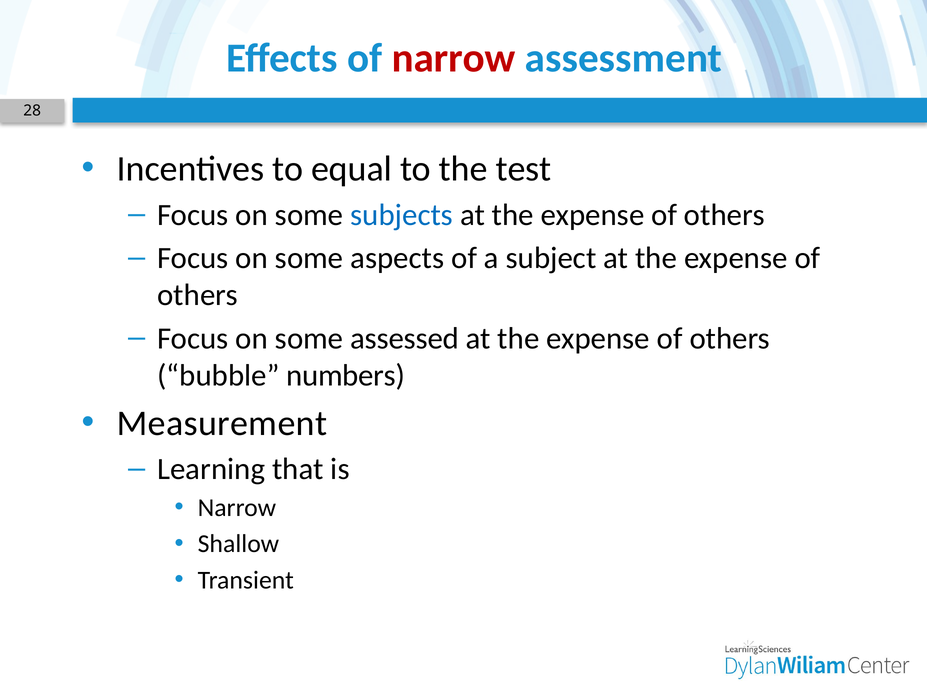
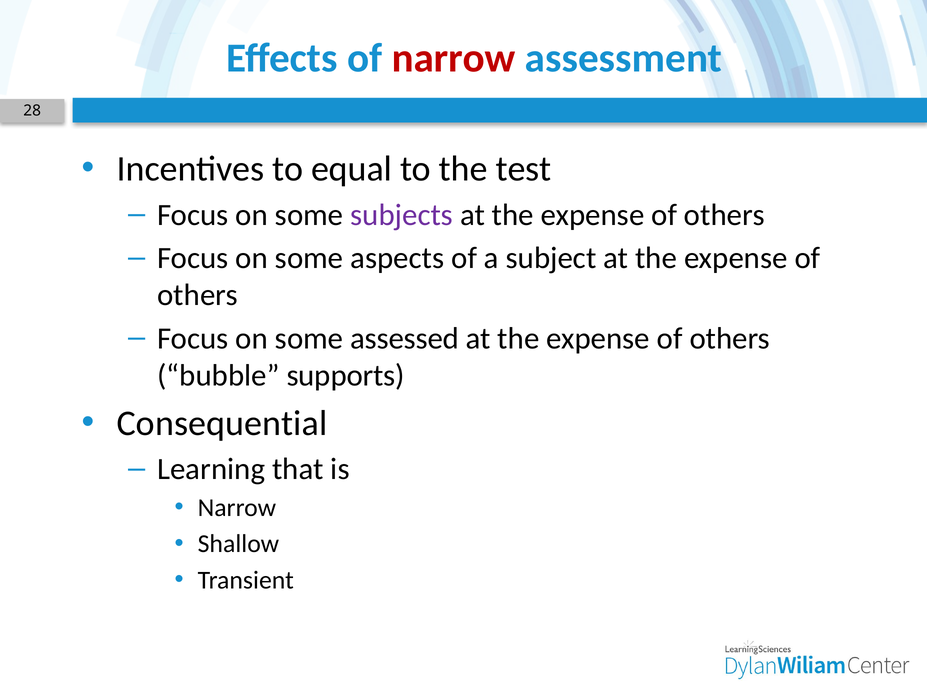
subjects colour: blue -> purple
numbers: numbers -> supports
Measurement: Measurement -> Consequential
